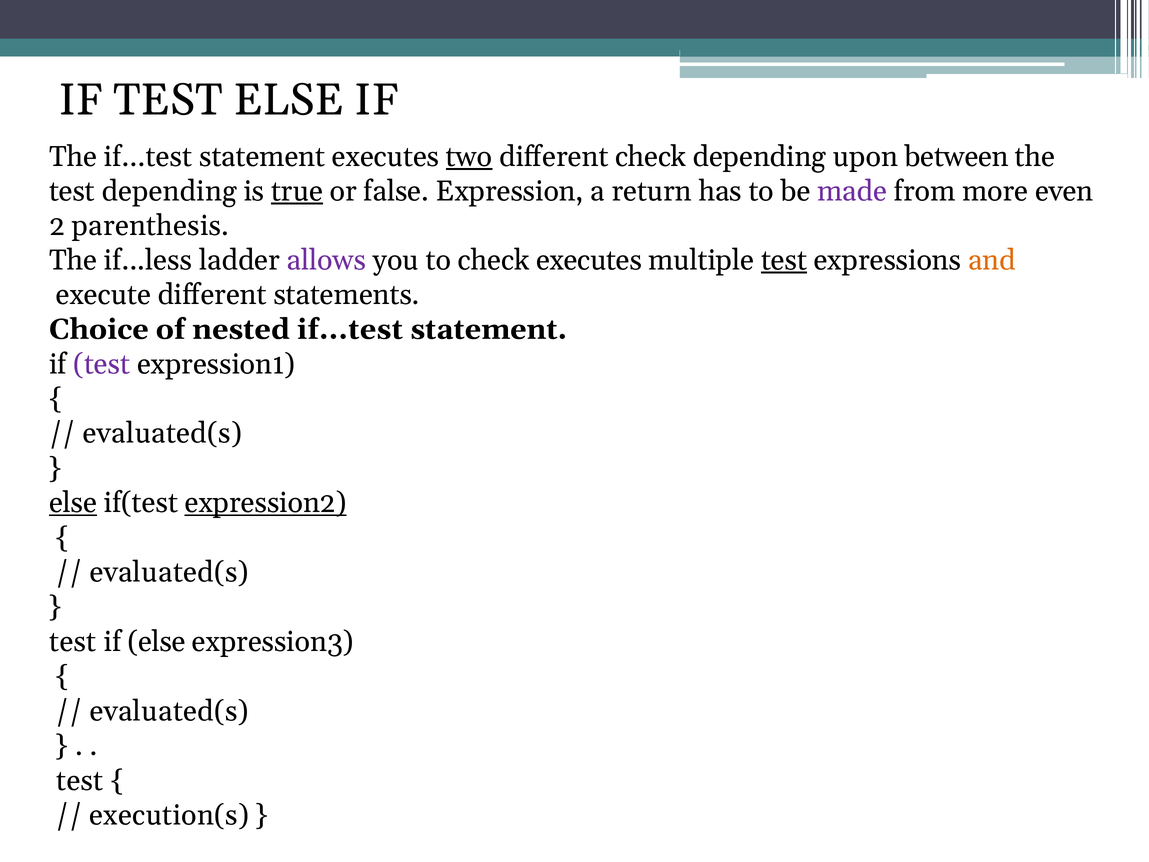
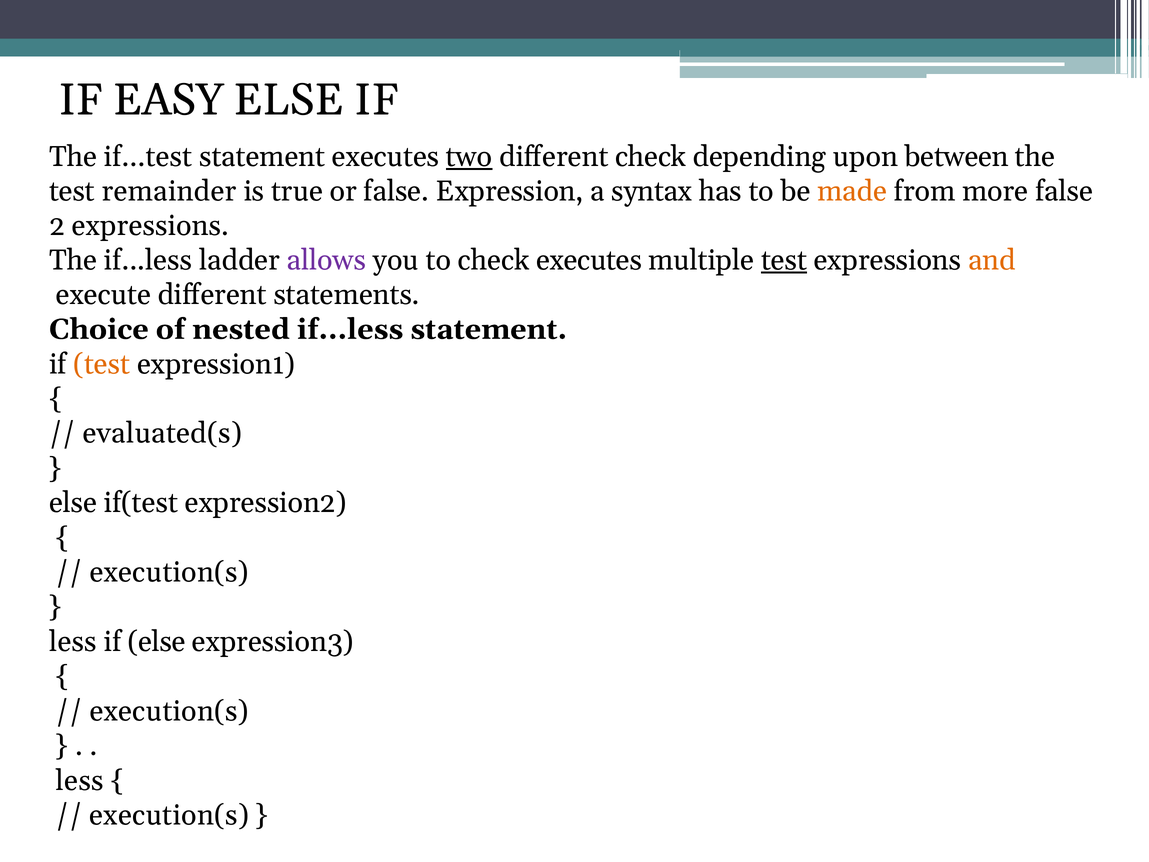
TEST at (168, 100): TEST -> EASY
test depending: depending -> remainder
true underline: present -> none
return: return -> syntax
made colour: purple -> orange
more even: even -> false
2 parenthesis: parenthesis -> expressions
nested if...test: if...test -> if...less
test at (102, 364) colour: purple -> orange
else at (73, 503) underline: present -> none
expression2 underline: present -> none
evaluated(s at (169, 572): evaluated(s -> execution(s
test at (73, 642): test -> less
evaluated(s at (169, 711): evaluated(s -> execution(s
test at (80, 780): test -> less
